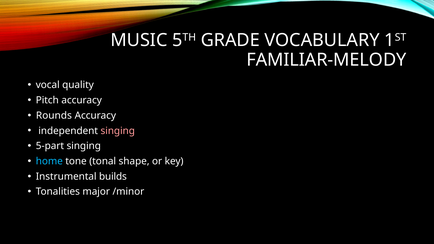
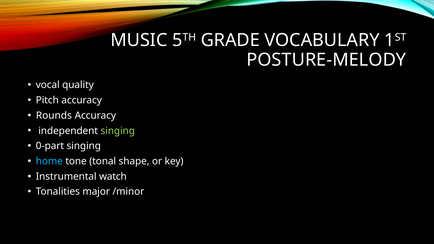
FAMILIAR-MELODY: FAMILIAR-MELODY -> POSTURE-MELODY
singing at (118, 131) colour: pink -> light green
5-part: 5-part -> 0-part
builds: builds -> watch
